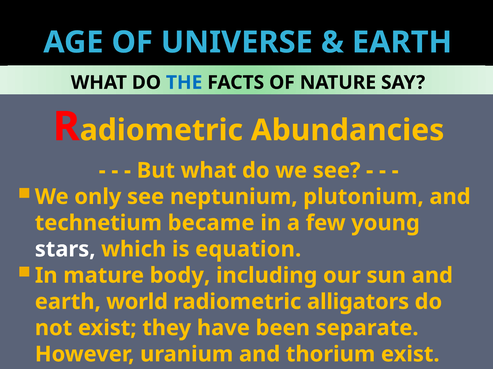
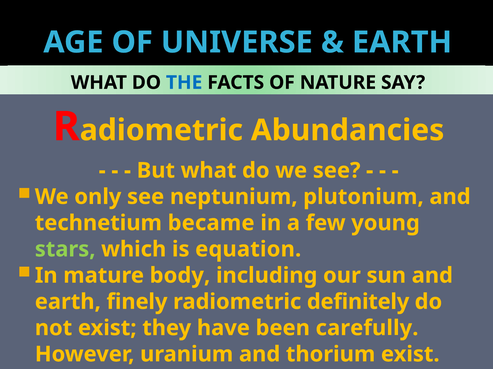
stars colour: white -> light green
world: world -> finely
alligators: alligators -> definitely
separate: separate -> carefully
